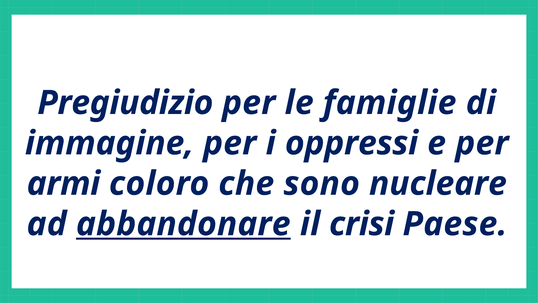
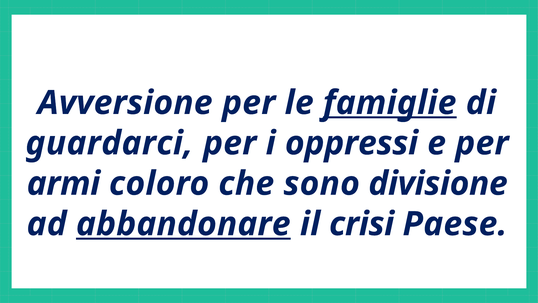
Pregiudizio: Pregiudizio -> Avversione
famiglie underline: none -> present
immagine: immagine -> guardarci
nucleare: nucleare -> divisione
